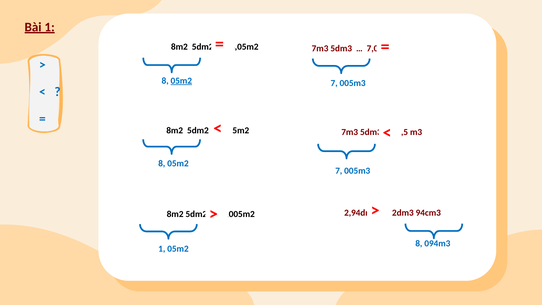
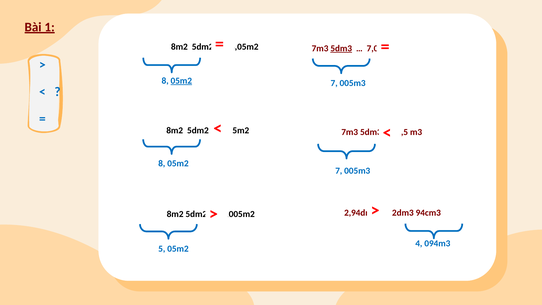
5dm3 at (341, 48) underline: none -> present
8 at (419, 243): 8 -> 4
1 at (162, 249): 1 -> 5
